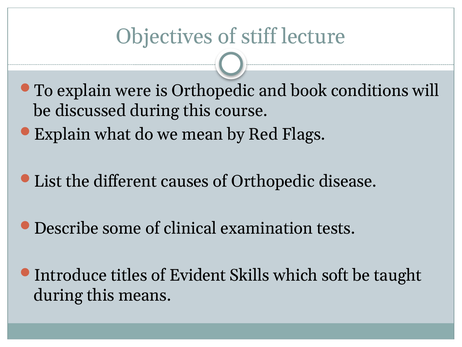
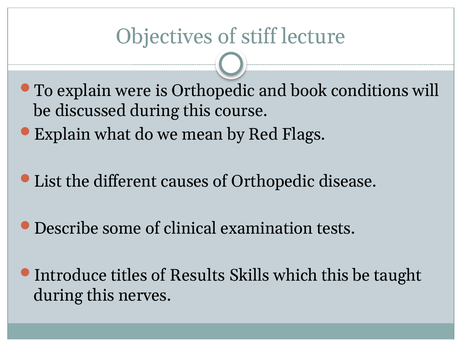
Evident: Evident -> Results
which soft: soft -> this
means: means -> nerves
